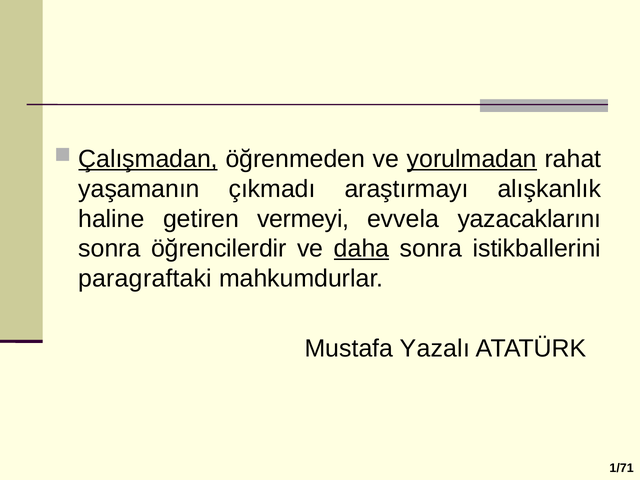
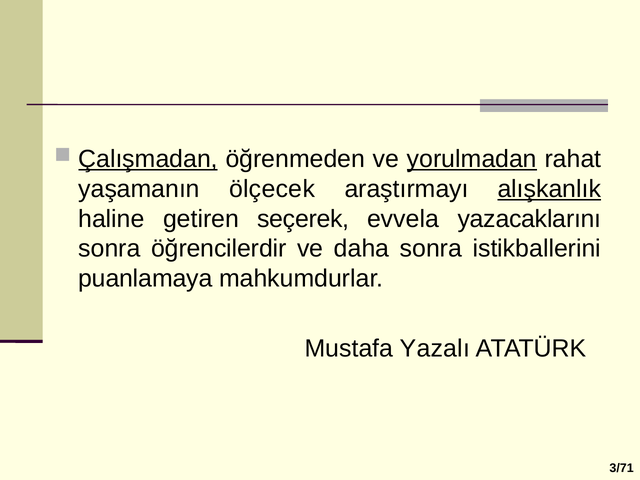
çıkmadı: çıkmadı -> ölçecek
alışkanlık underline: none -> present
vermeyi: vermeyi -> seçerek
daha underline: present -> none
paragraftaki: paragraftaki -> puanlamaya
1/71: 1/71 -> 3/71
